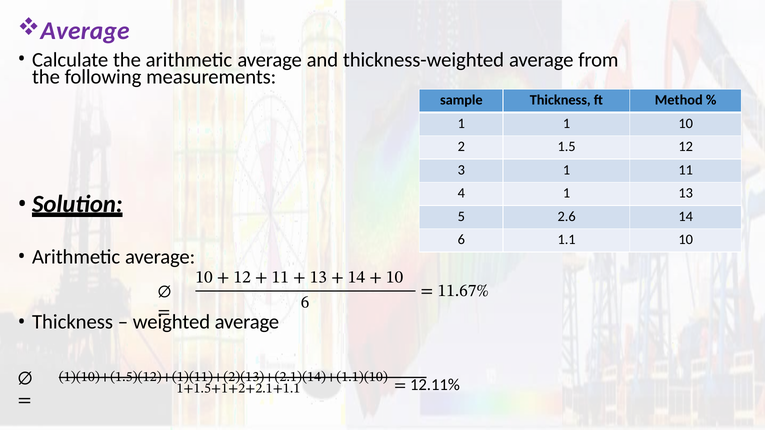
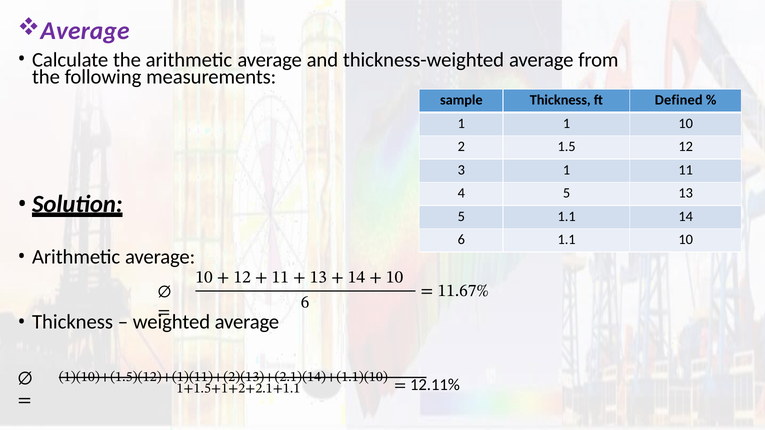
Method: Method -> Defined
4 1: 1 -> 5
5 2.6: 2.6 -> 1.1
